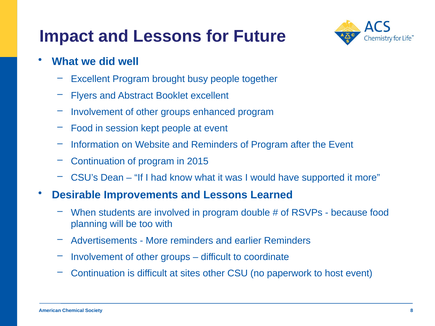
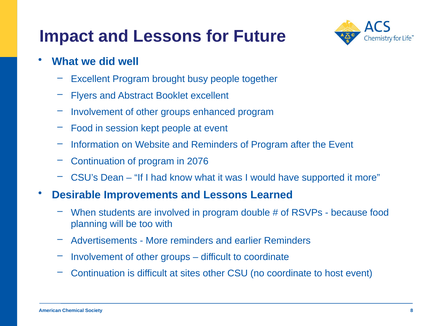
2015: 2015 -> 2076
no paperwork: paperwork -> coordinate
